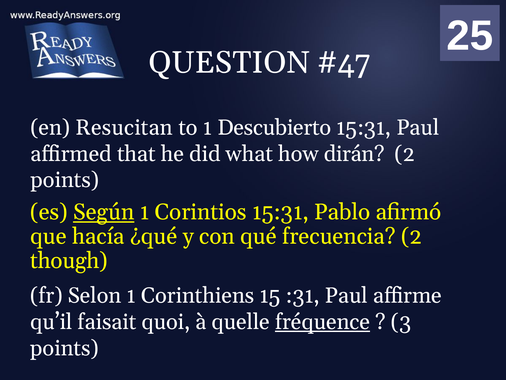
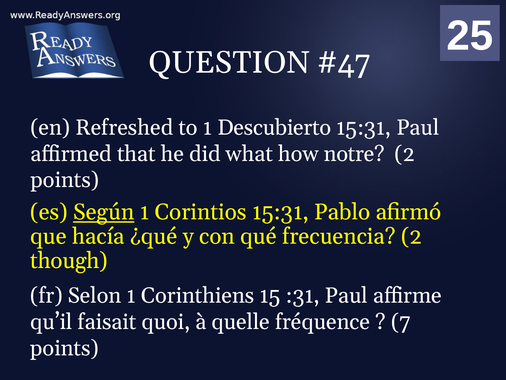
Resucitan: Resucitan -> Refreshed
dirán: dirán -> notre
fréquence underline: present -> none
3: 3 -> 7
